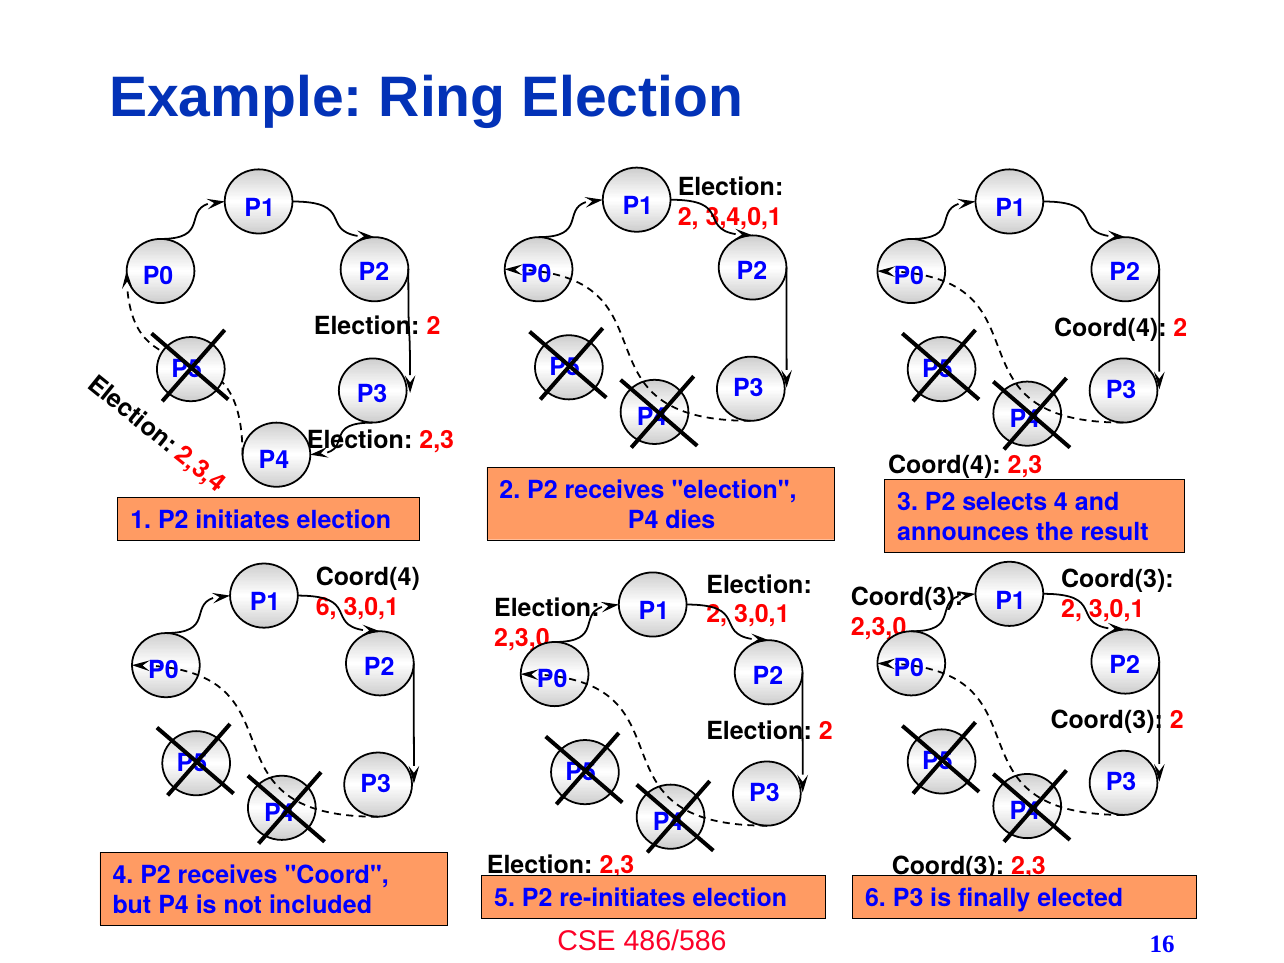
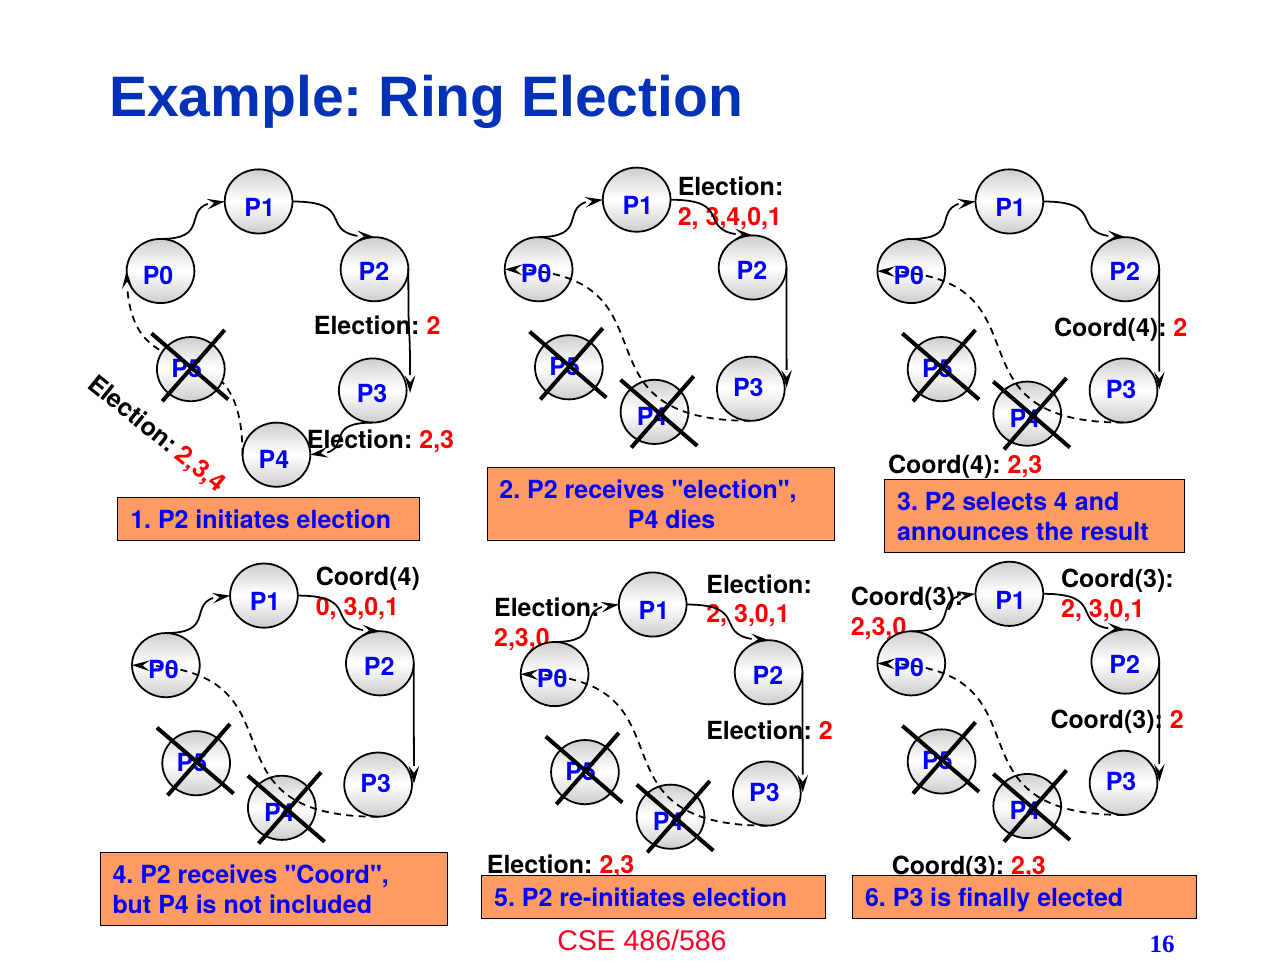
6 at (326, 608): 6 -> 0
